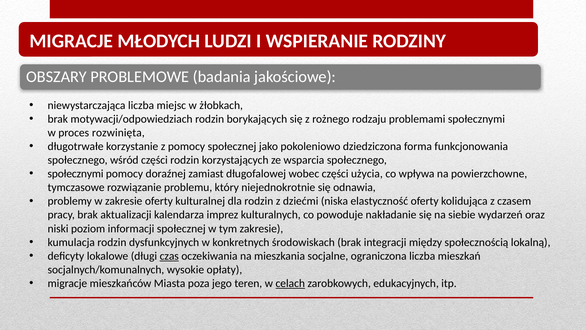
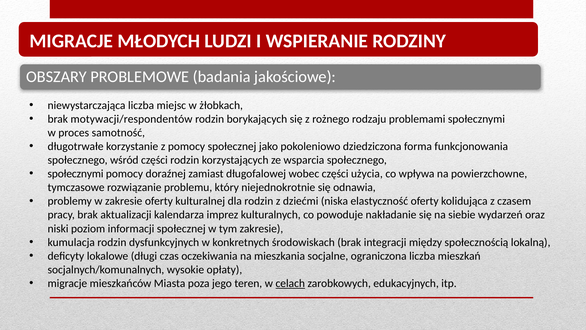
motywacji/odpowiedziach: motywacji/odpowiedziach -> motywacji/respondentów
rozwinięta: rozwinięta -> samotność
czas underline: present -> none
